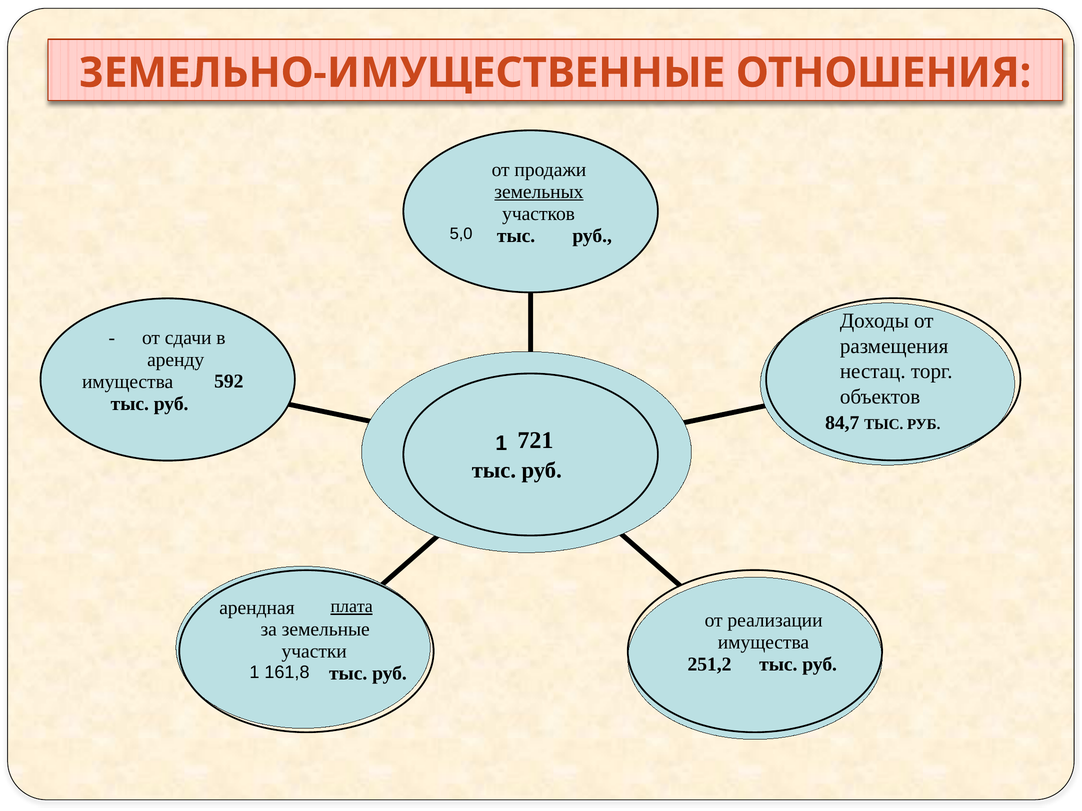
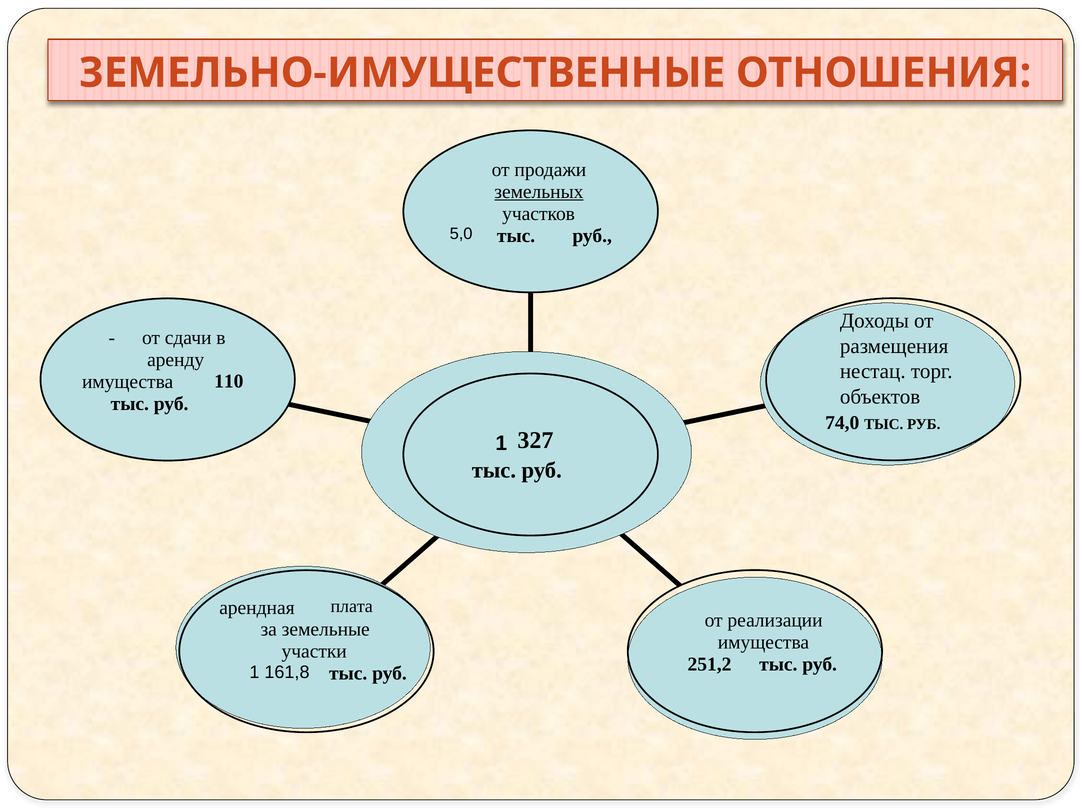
592: 592 -> 110
84,7: 84,7 -> 74,0
721: 721 -> 327
плата underline: present -> none
